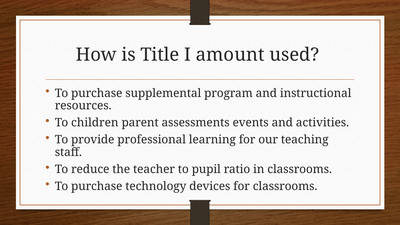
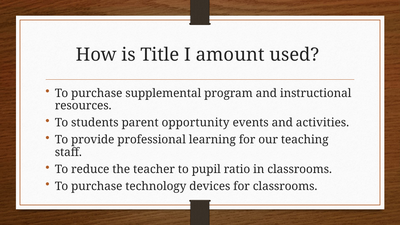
children: children -> students
assessments: assessments -> opportunity
